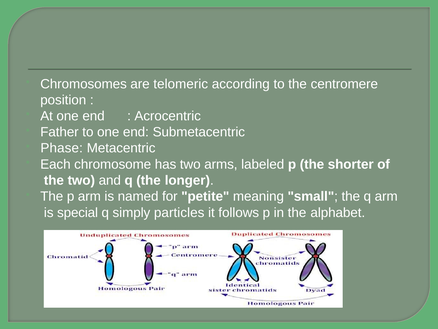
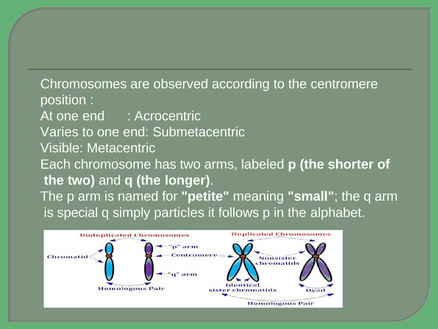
telomeric: telomeric -> observed
Father: Father -> Varies
Phase: Phase -> Visible
